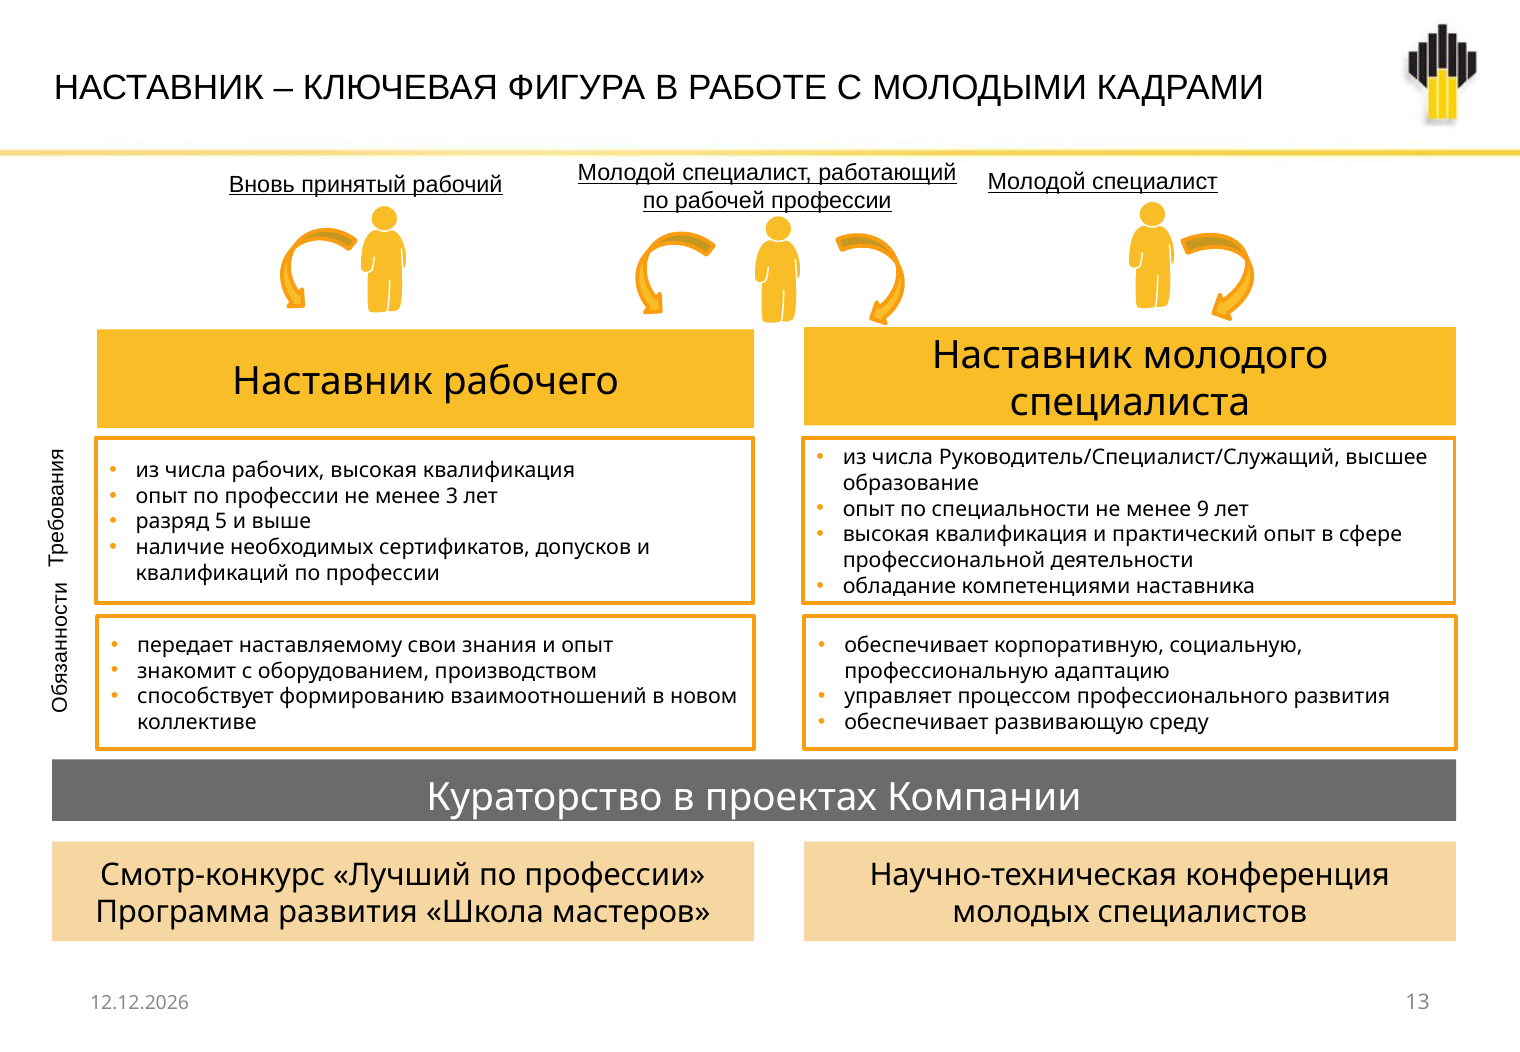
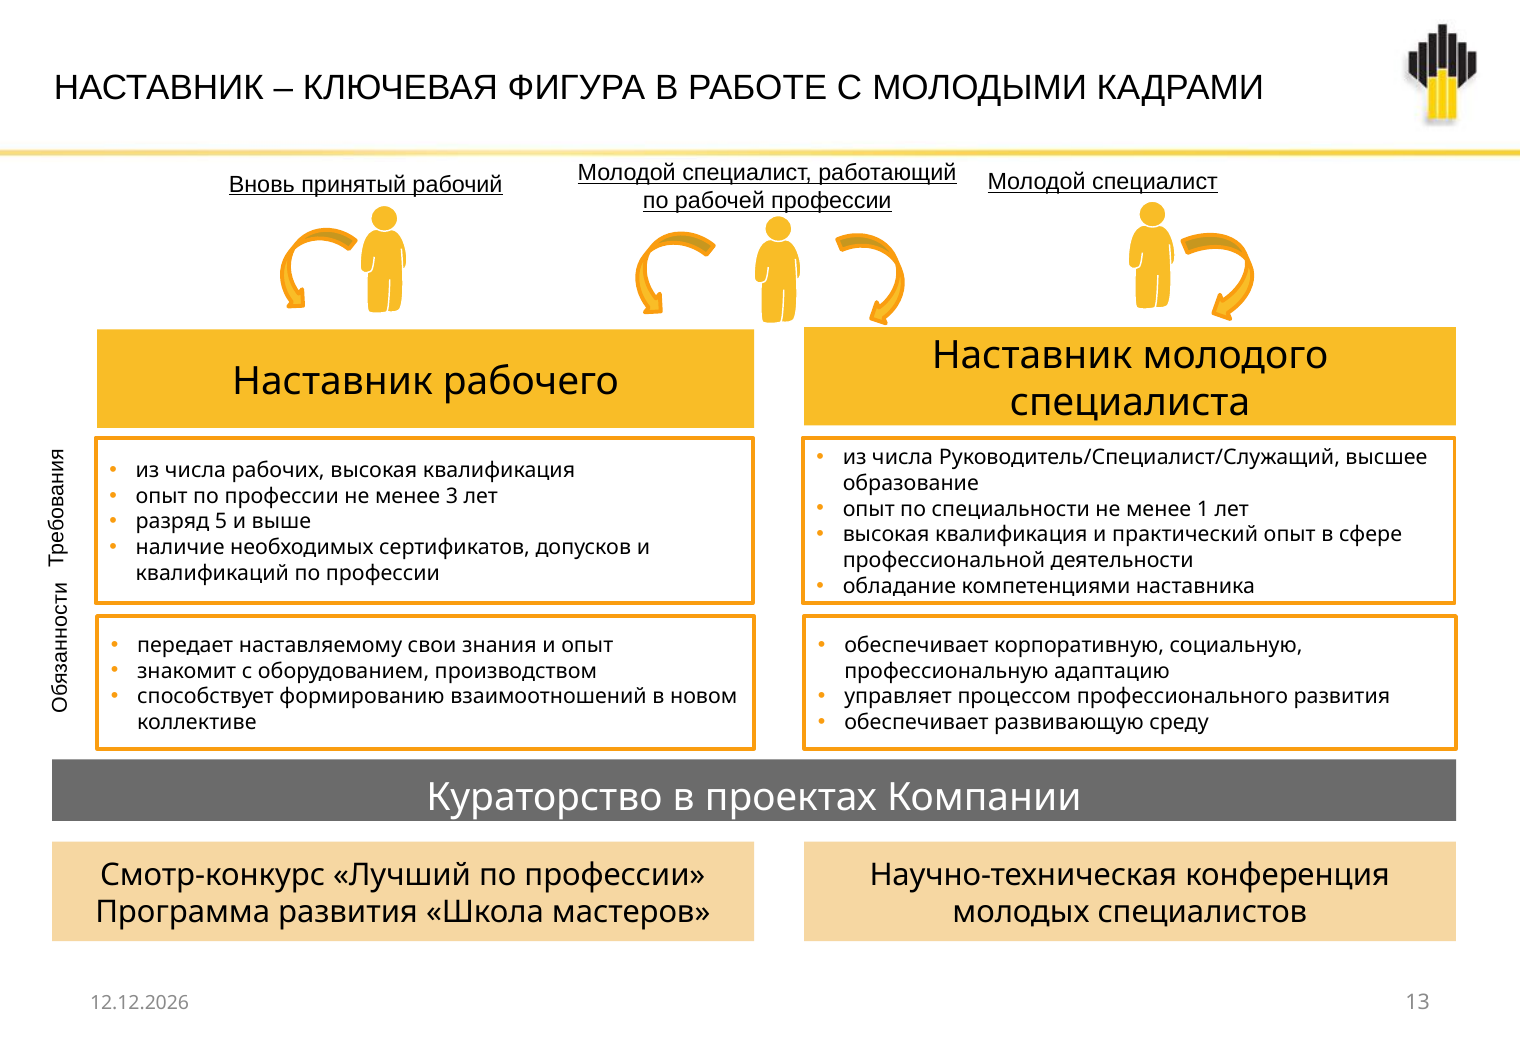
9: 9 -> 1
